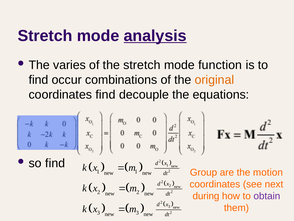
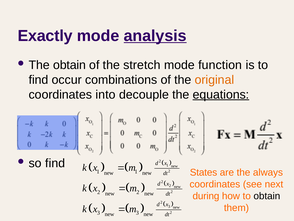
Stretch at (45, 36): Stretch -> Exactly
The varies: varies -> obtain
coordinates find: find -> into
equations underline: none -> present
Group: Group -> States
motion: motion -> always
obtain at (267, 196) colour: purple -> black
